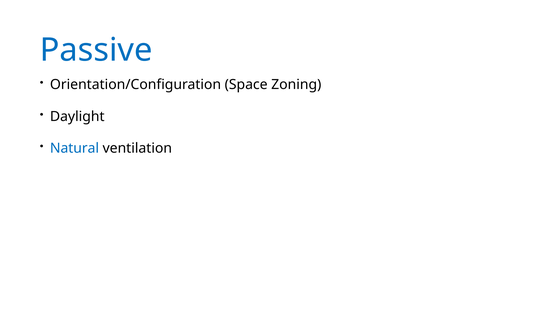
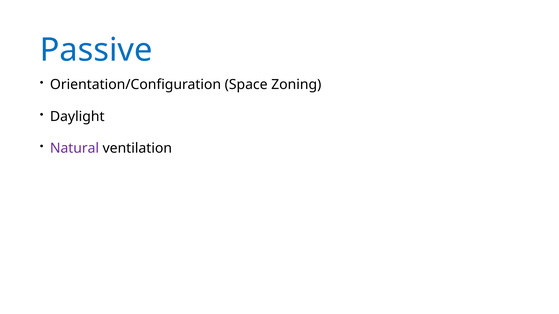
Natural colour: blue -> purple
